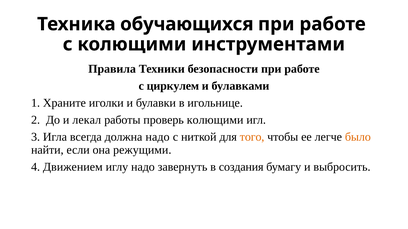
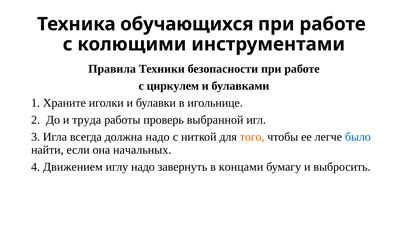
лекал: лекал -> труда
проверь колющими: колющими -> выбранной
было colour: orange -> blue
режущими: режущими -> начальных
создания: создания -> концами
